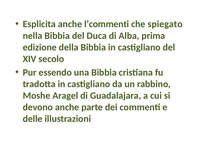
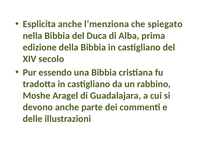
l’commenti: l’commenti -> l’menziona
